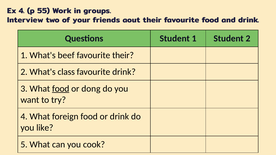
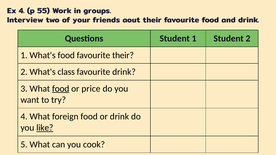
What's beef: beef -> food
dong: dong -> price
like underline: none -> present
